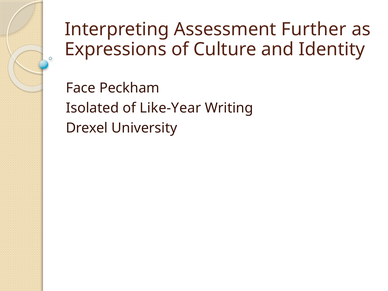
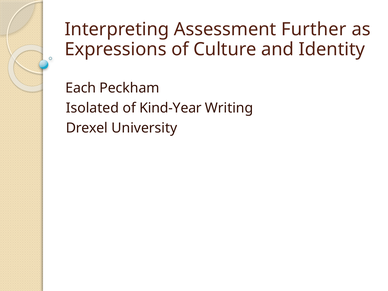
Face: Face -> Each
Like-Year: Like-Year -> Kind-Year
